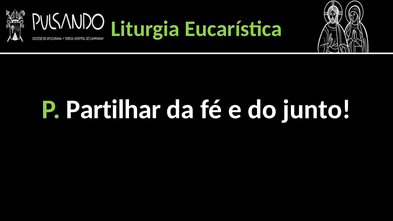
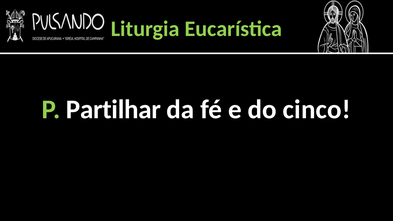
junto: junto -> cinco
